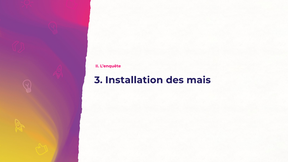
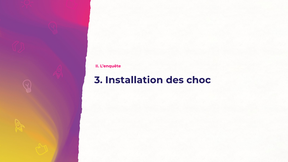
mais: mais -> choc
